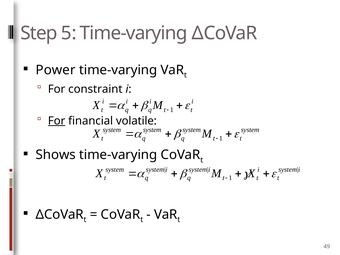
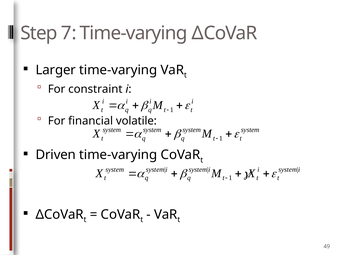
5: 5 -> 7
Power: Power -> Larger
For at (57, 121) underline: present -> none
Shows: Shows -> Driven
